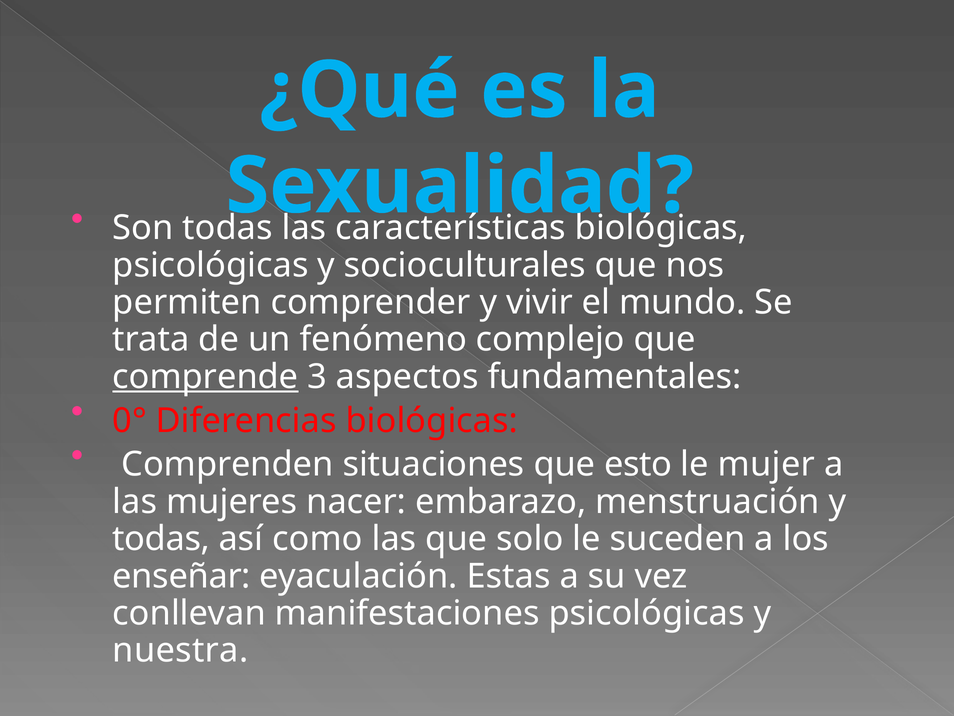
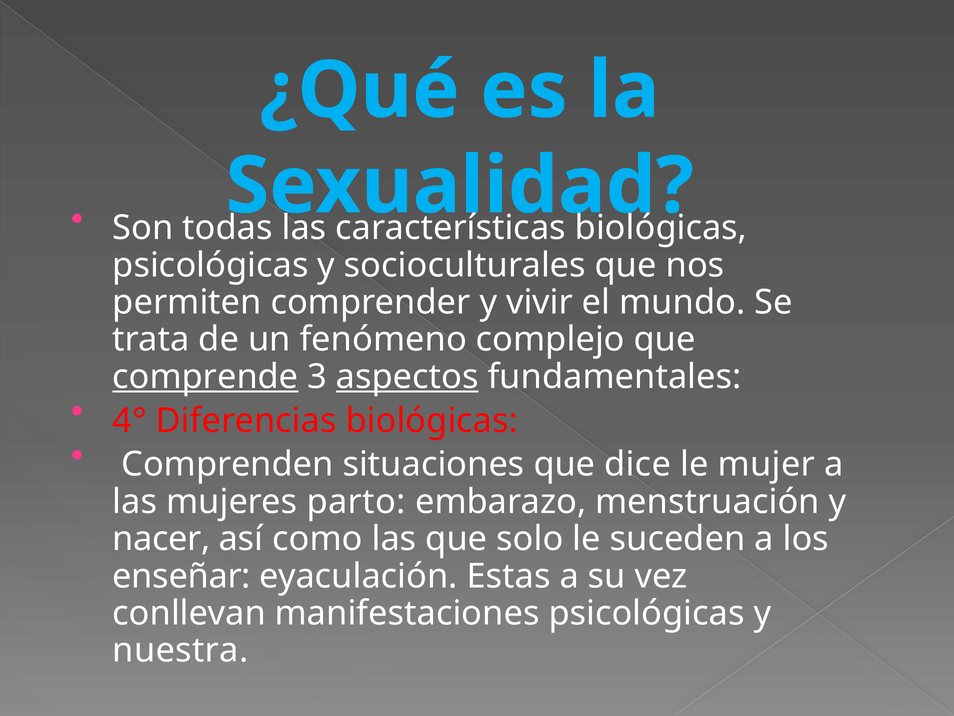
aspectos underline: none -> present
0°: 0° -> 4°
esto: esto -> dice
nacer: nacer -> parto
todas at (161, 539): todas -> nacer
